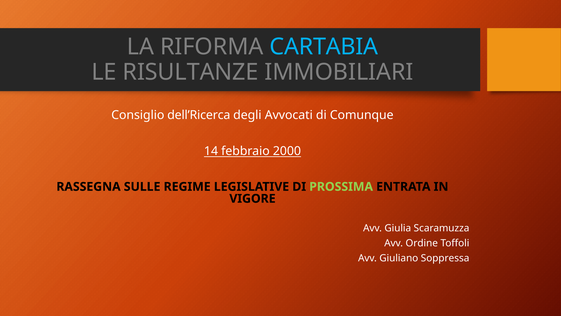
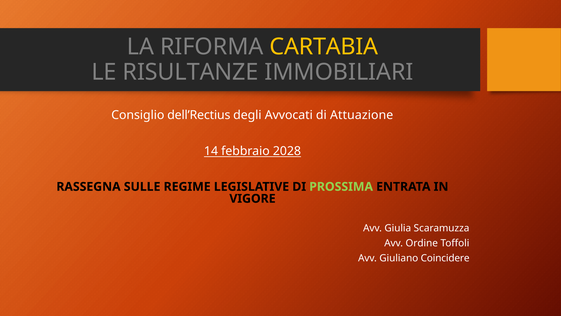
CARTABIA colour: light blue -> yellow
dell’Ricerca: dell’Ricerca -> dell’Rectius
Comunque: Comunque -> Attuazione
2000: 2000 -> 2028
Soppressa: Soppressa -> Coincidere
